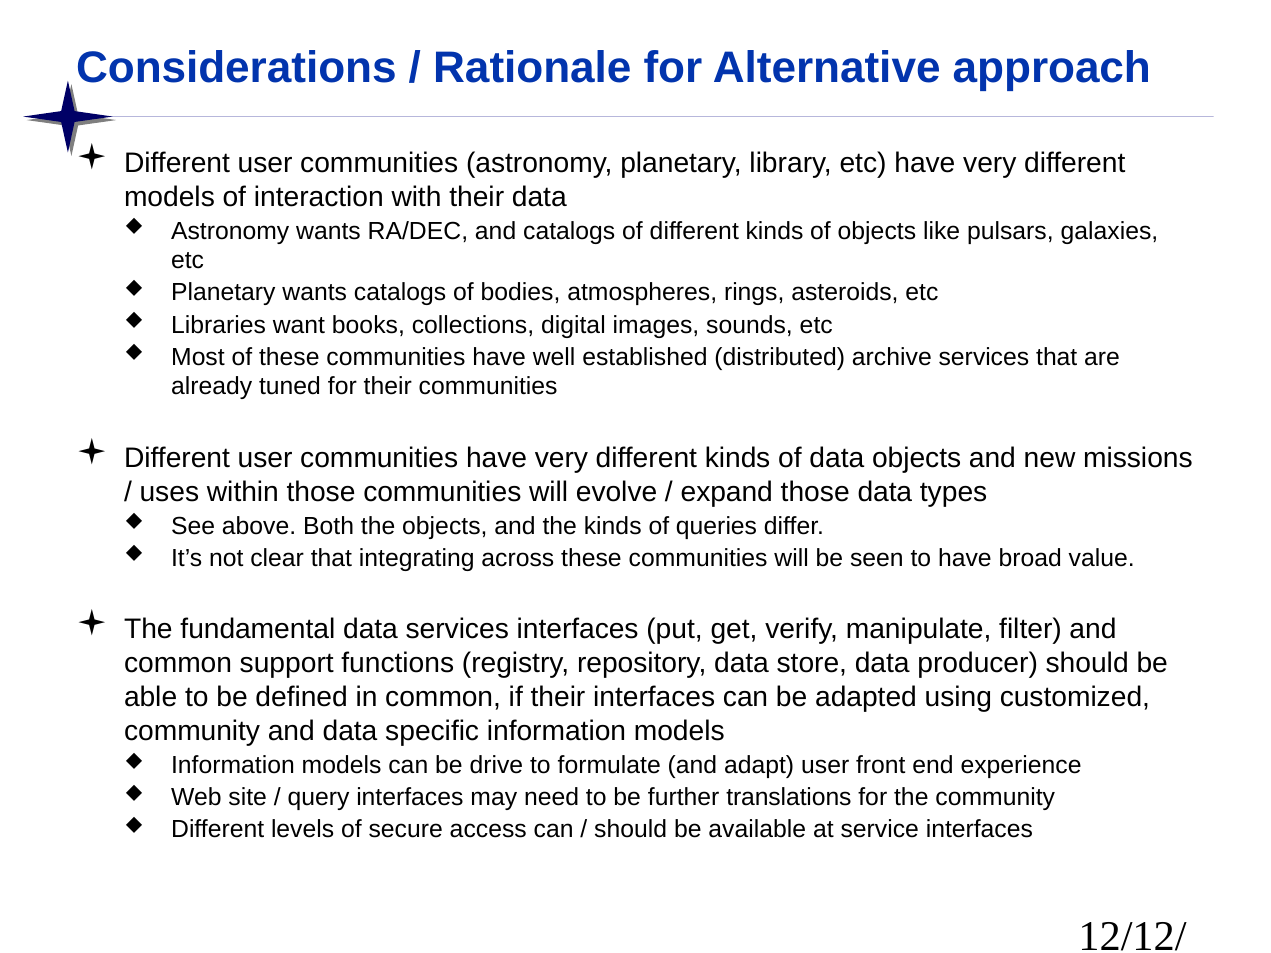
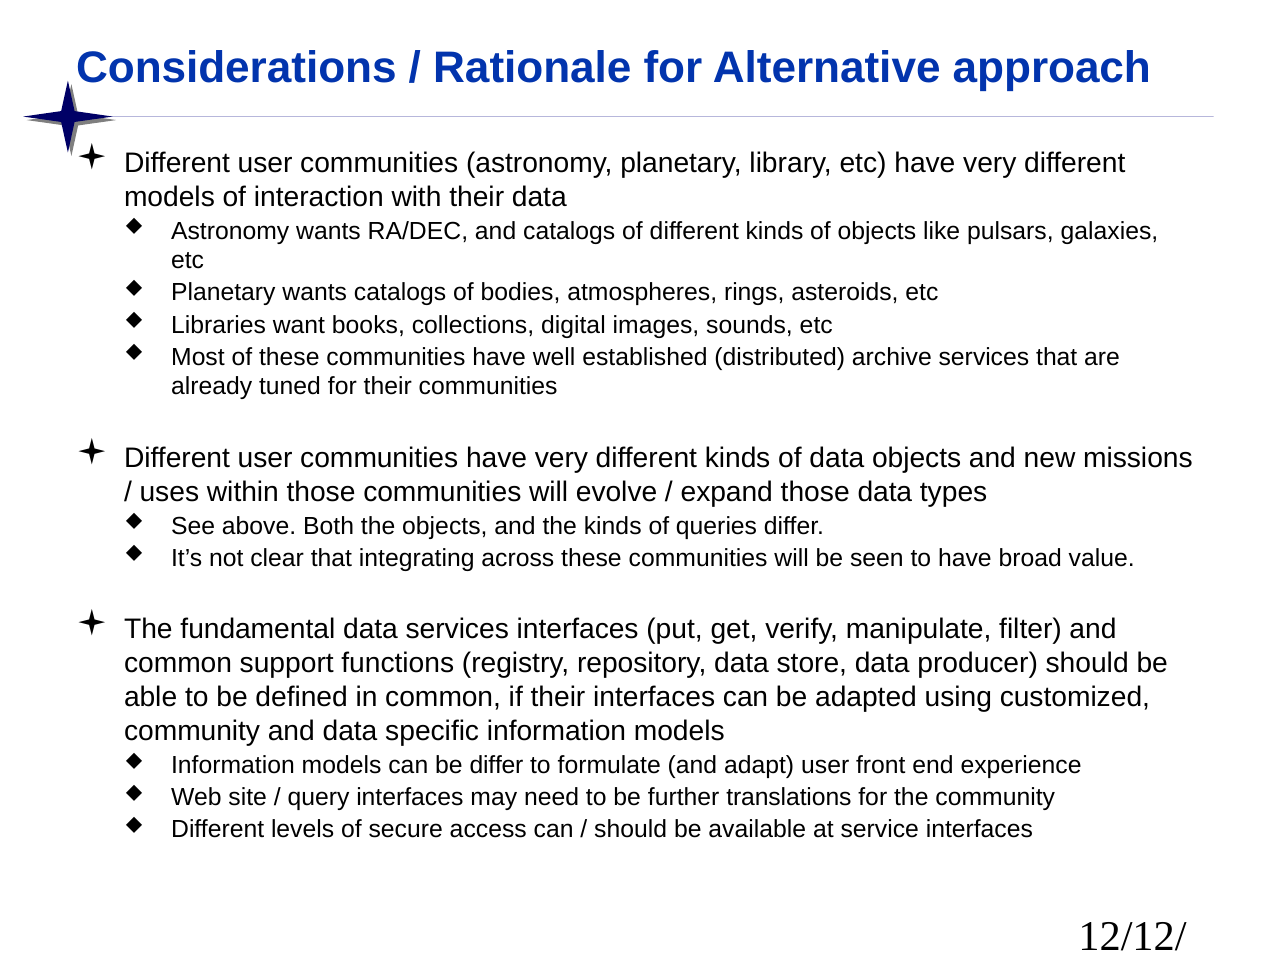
be drive: drive -> differ
